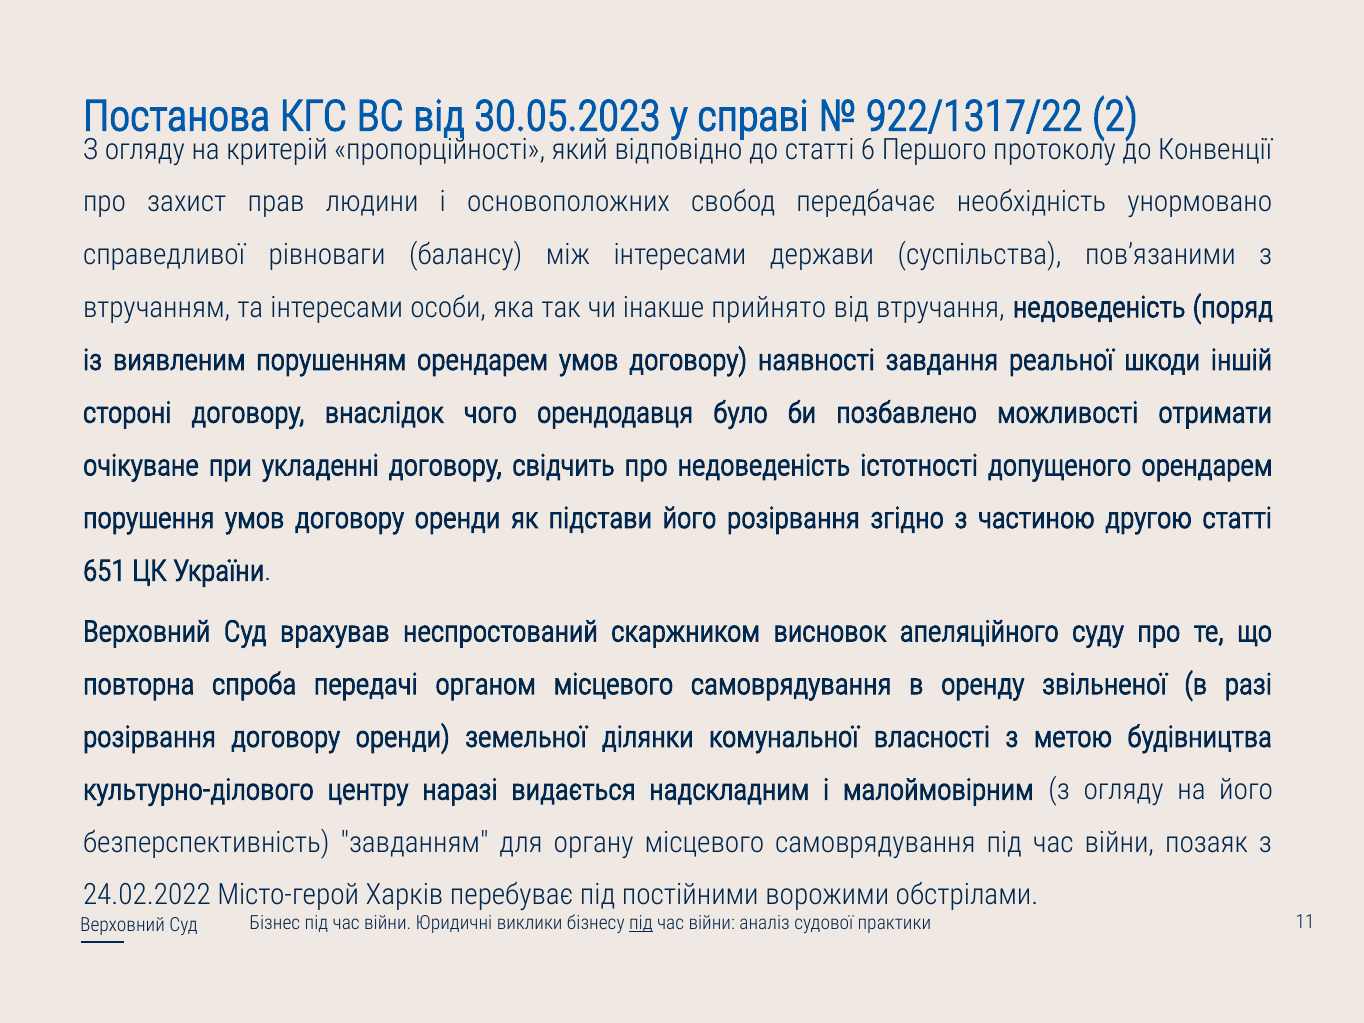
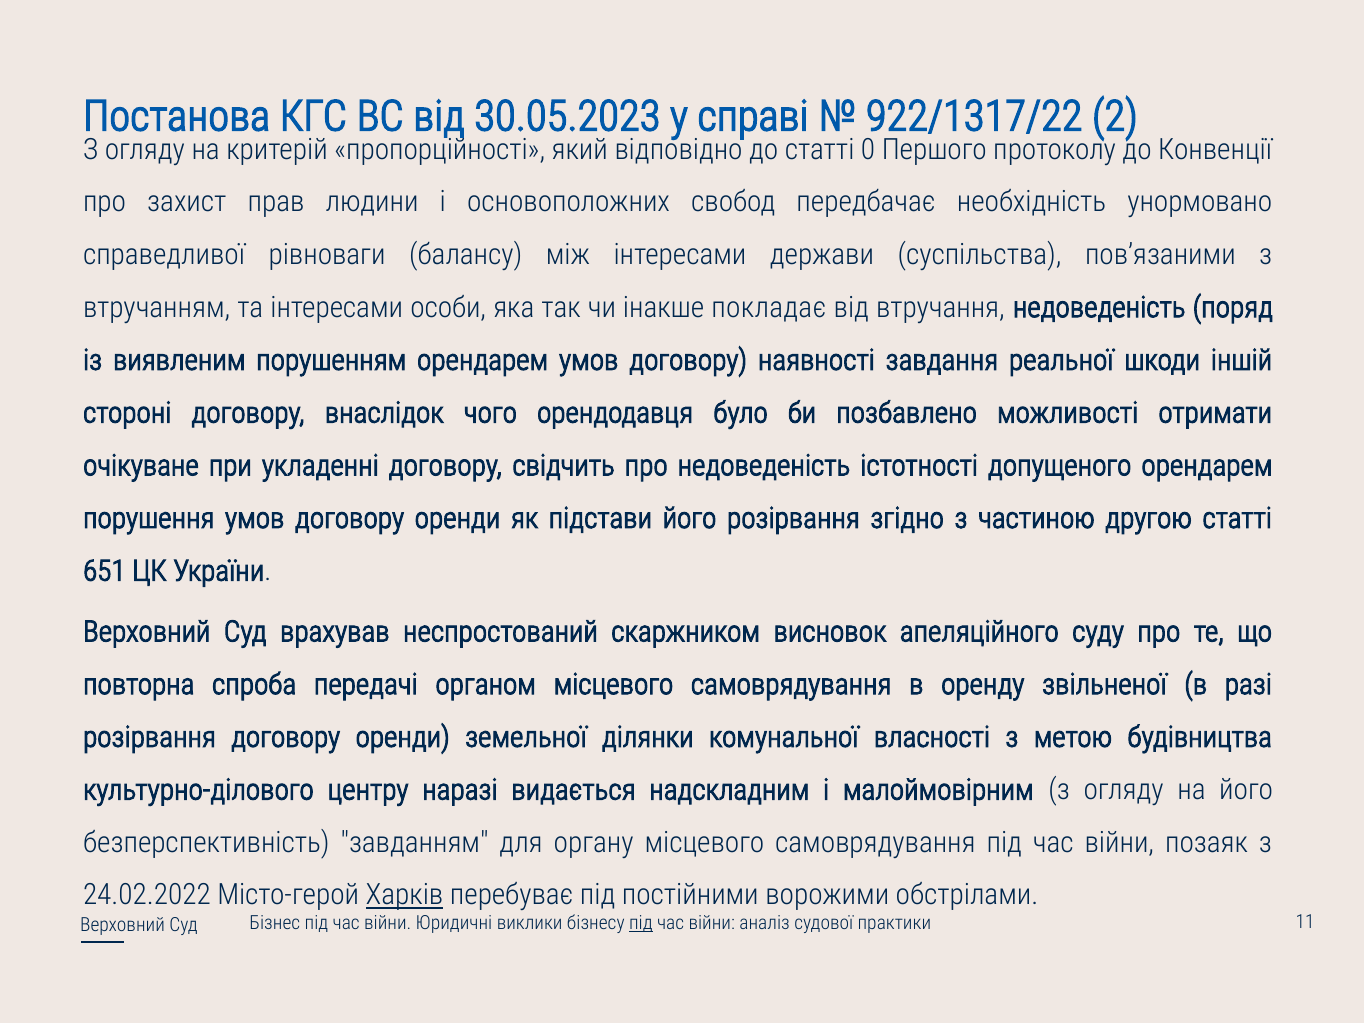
6: 6 -> 0
прийнято: прийнято -> покладає
Харків underline: none -> present
